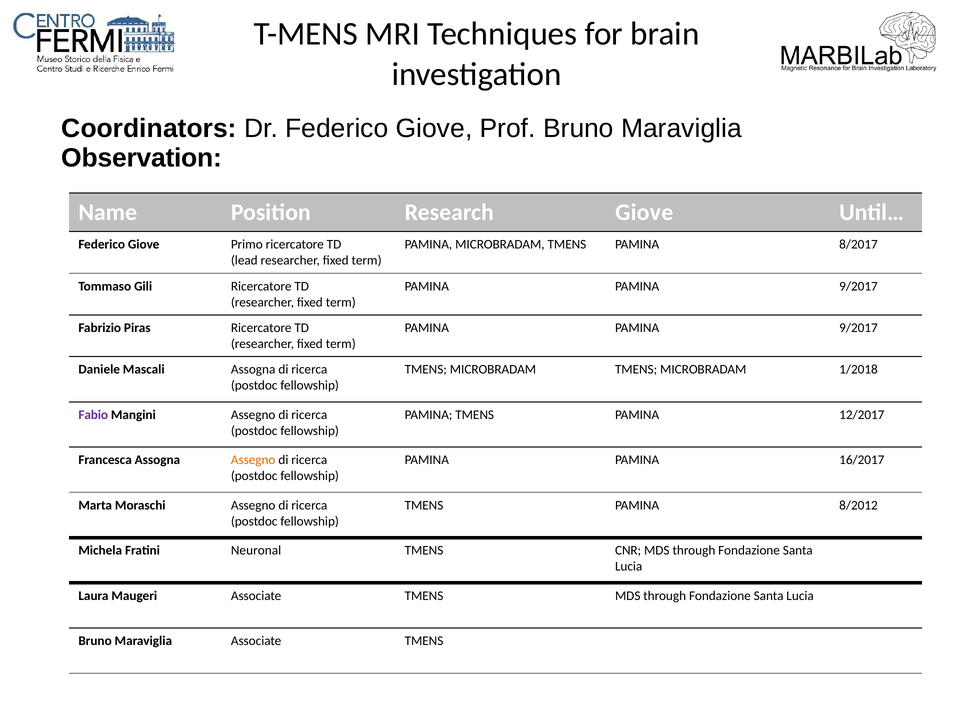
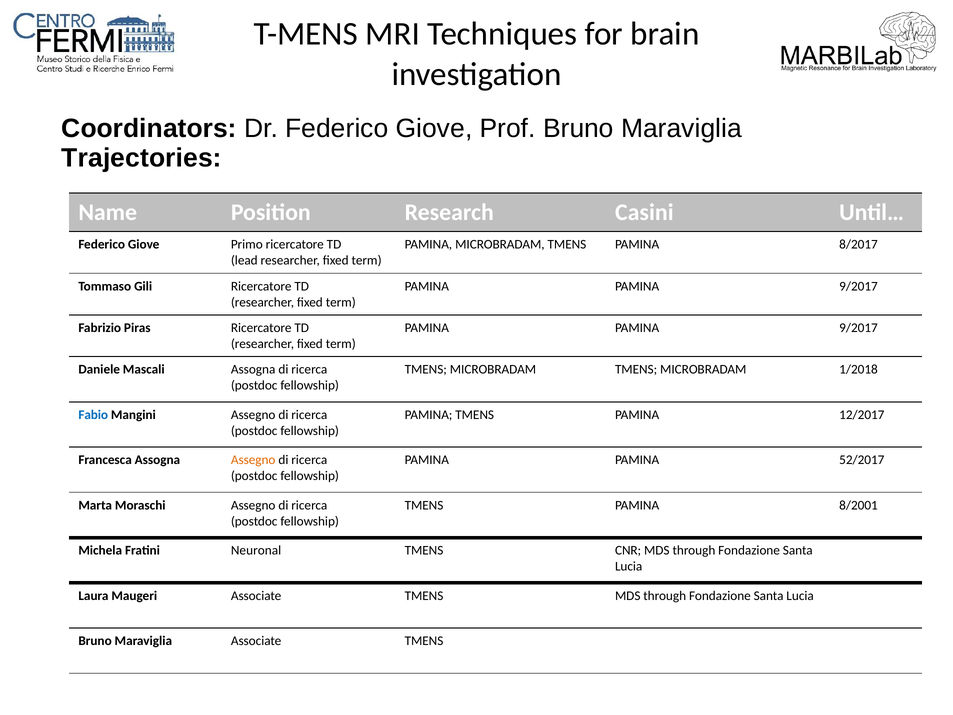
Observation: Observation -> Trajectories
Research Giove: Giove -> Casini
Fabio colour: purple -> blue
16/2017: 16/2017 -> 52/2017
8/2012: 8/2012 -> 8/2001
